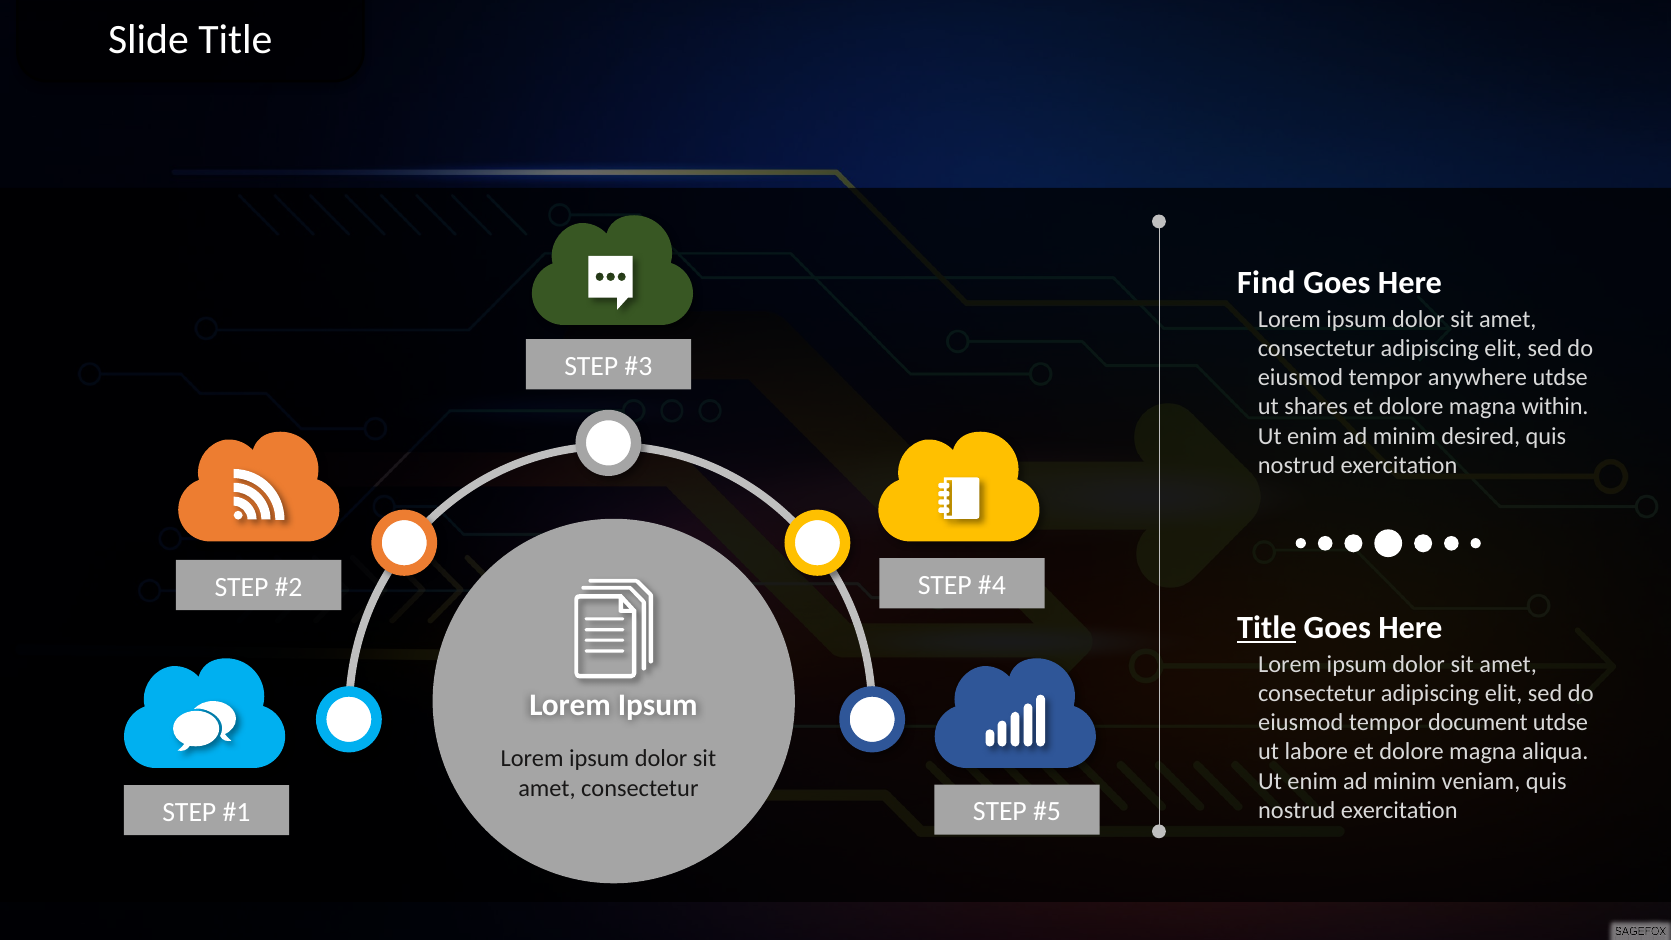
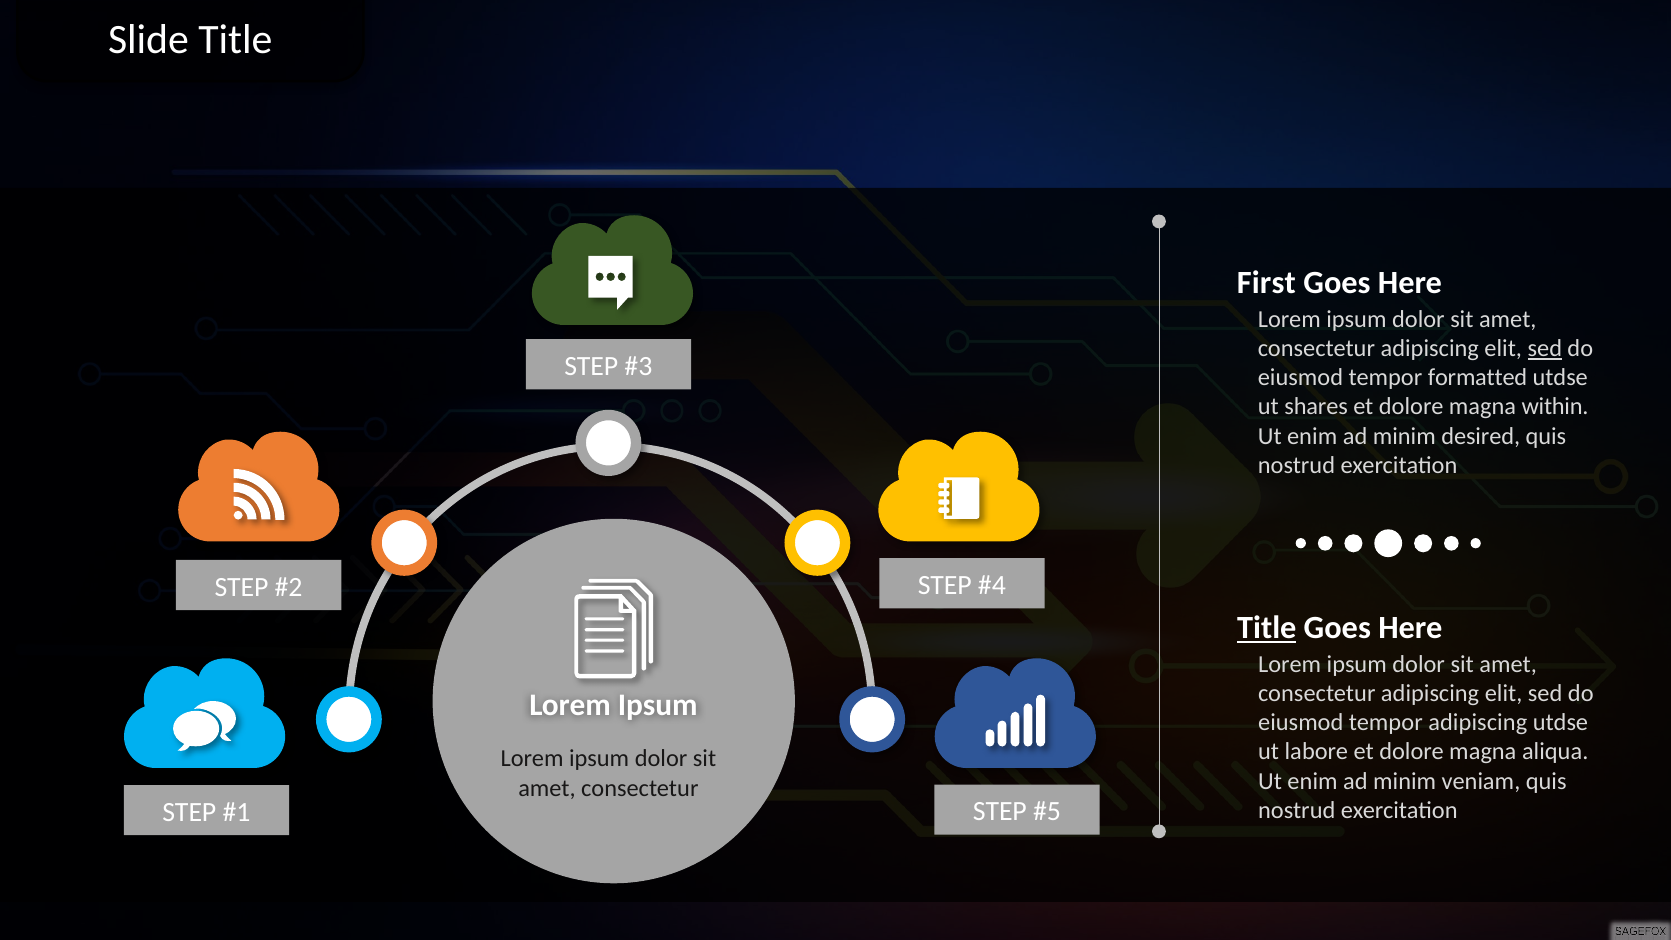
Find: Find -> First
sed at (1545, 348) underline: none -> present
anywhere: anywhere -> formatted
tempor document: document -> adipiscing
